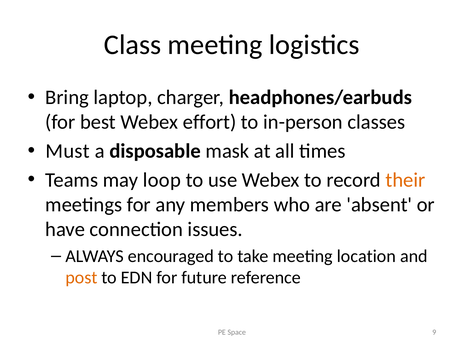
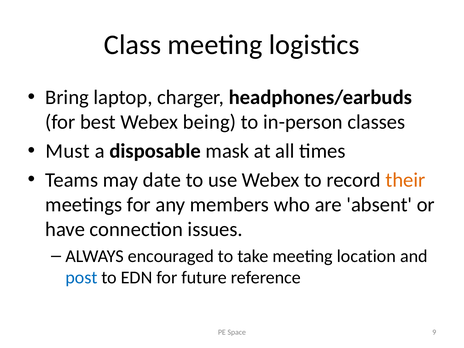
effort: effort -> being
loop: loop -> date
post colour: orange -> blue
